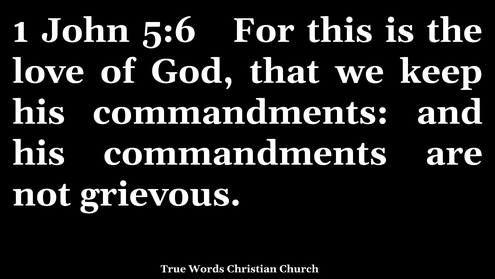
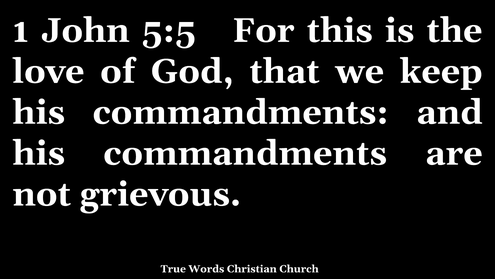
5:6: 5:6 -> 5:5
